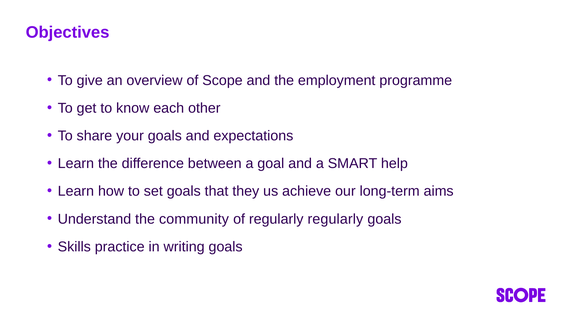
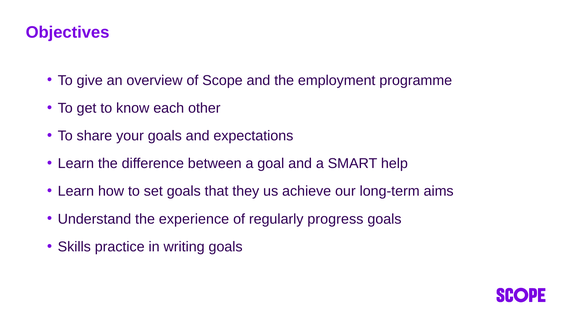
community: community -> experience
regularly regularly: regularly -> progress
